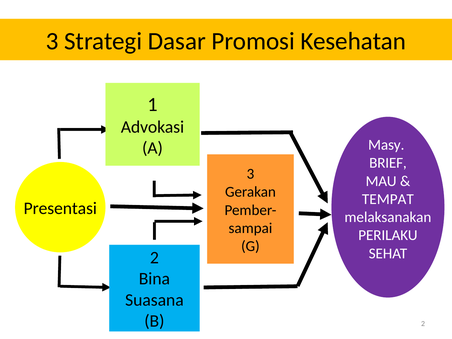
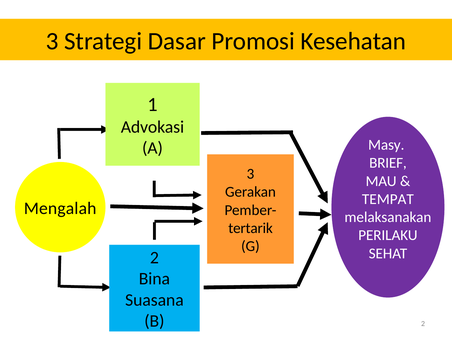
Presentasi: Presentasi -> Mengalah
sampai: sampai -> tertarik
